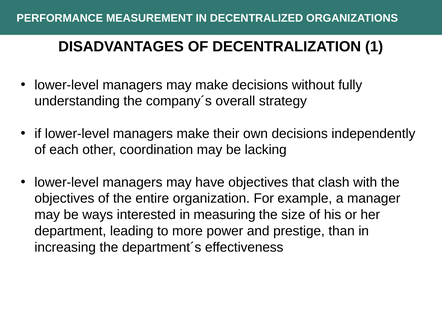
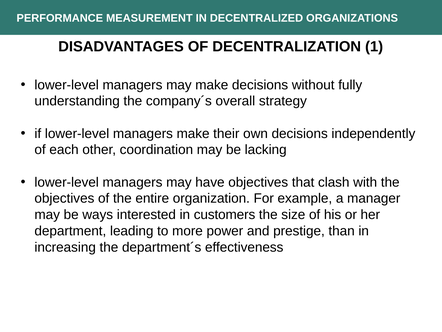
measuring: measuring -> customers
